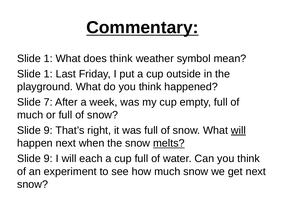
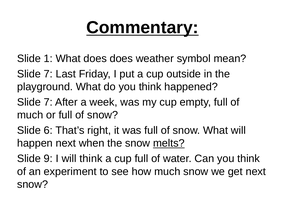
does think: think -> does
1 at (48, 74): 1 -> 7
9 at (48, 130): 9 -> 6
will at (238, 130) underline: present -> none
will each: each -> think
